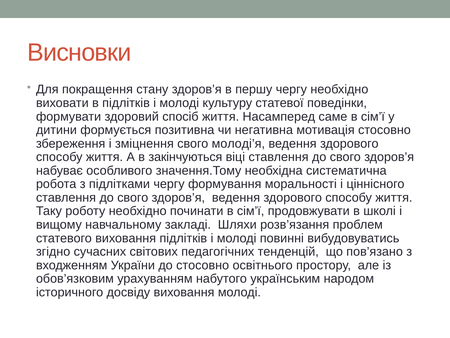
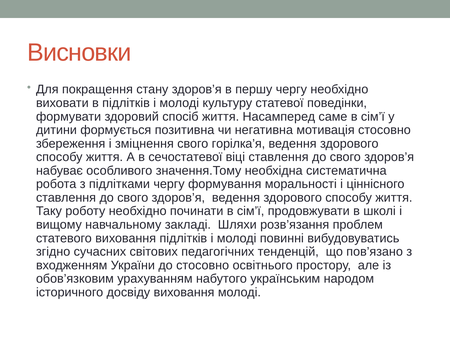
молоді’я: молоді’я -> горілка’я
закінчуються: закінчуються -> сечостатевої
